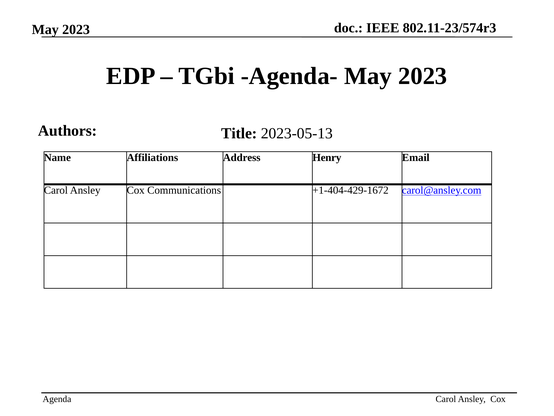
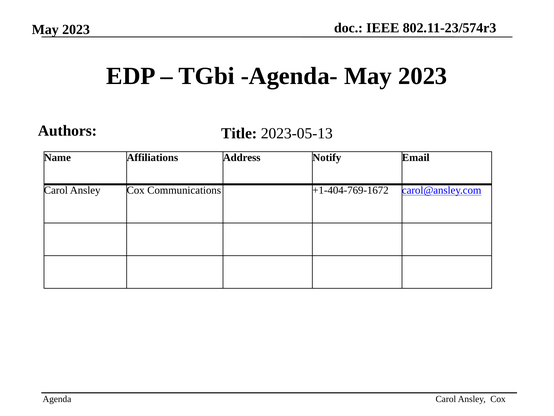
Henry: Henry -> Notify
+1-404-429-1672: +1-404-429-1672 -> +1-404-769-1672
